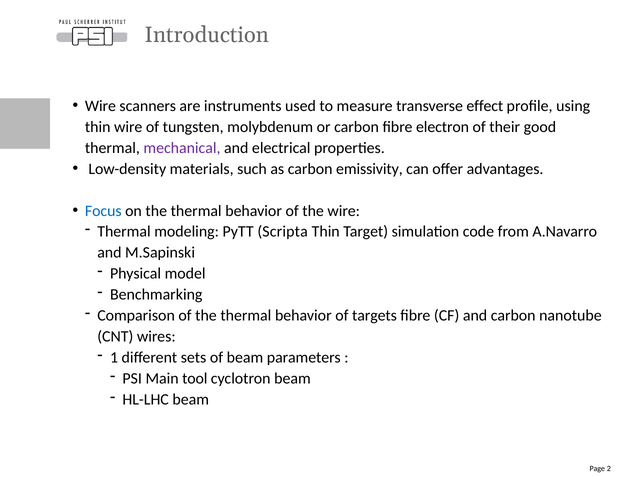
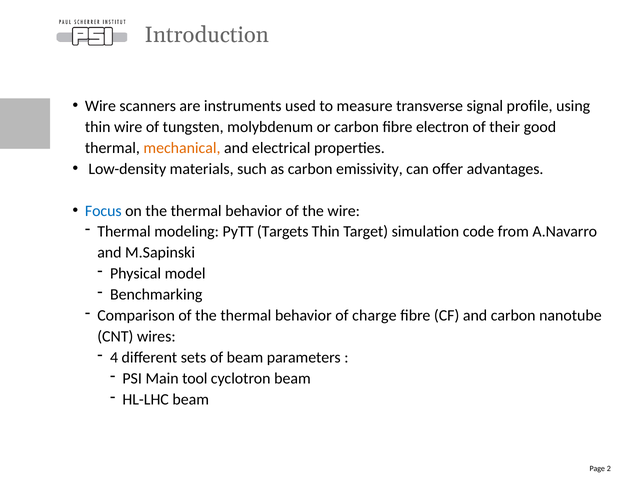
effect: effect -> signal
mechanical colour: purple -> orange
Scripta: Scripta -> Targets
targets: targets -> charge
1: 1 -> 4
